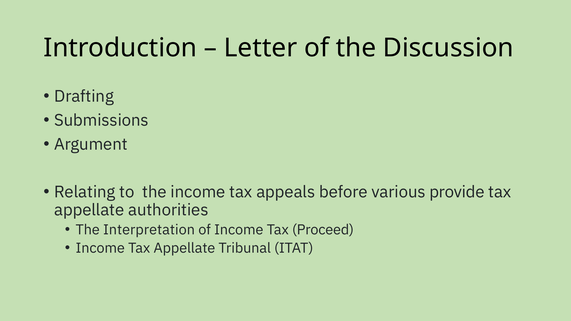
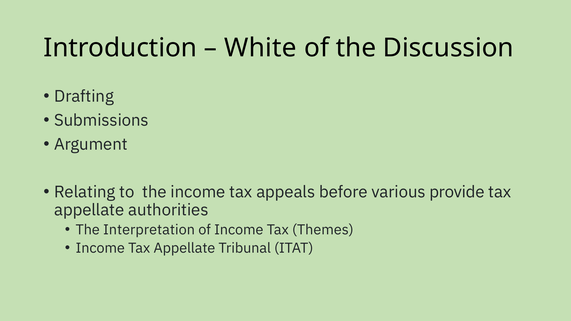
Letter: Letter -> White
Proceed: Proceed -> Themes
